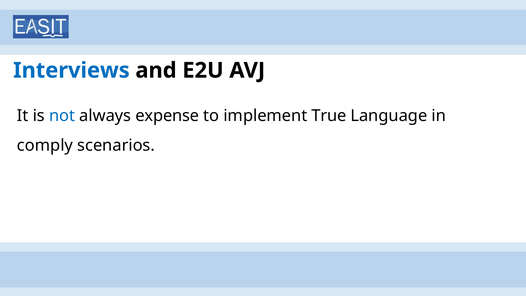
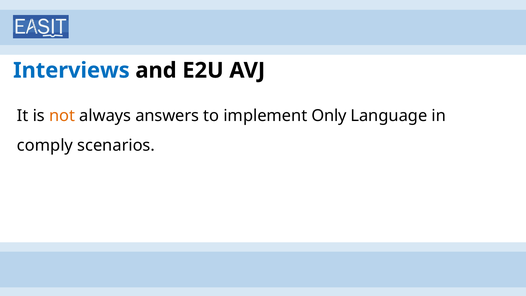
not colour: blue -> orange
expense: expense -> answers
True: True -> Only
